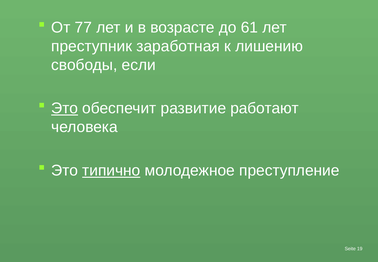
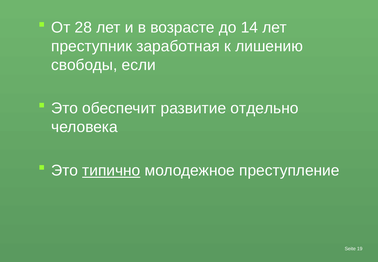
77: 77 -> 28
61: 61 -> 14
Это at (65, 108) underline: present -> none
работают: работают -> отдельно
